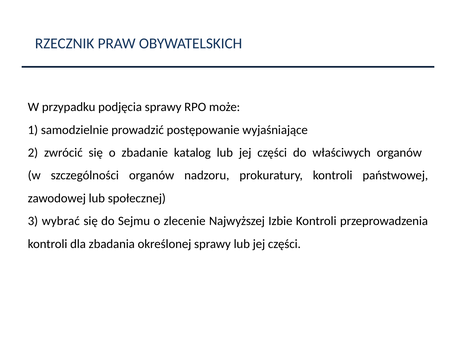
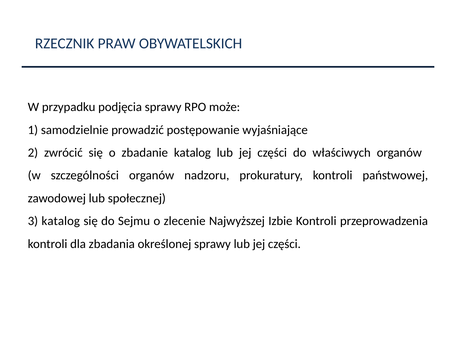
3 wybrać: wybrać -> katalog
